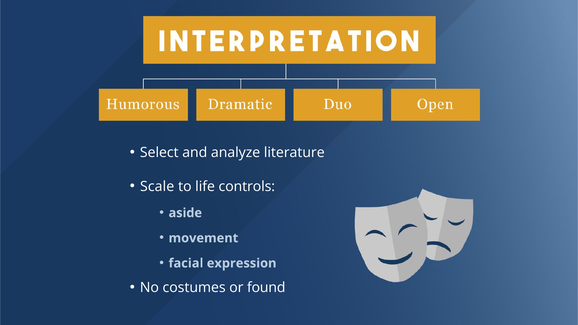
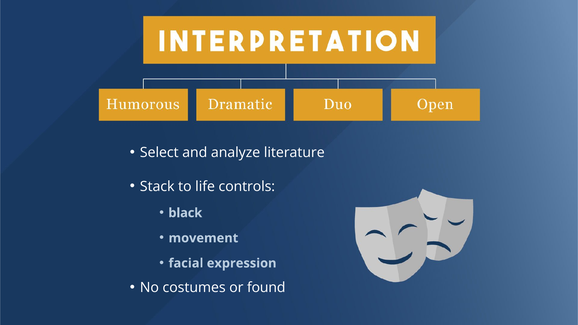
Scale: Scale -> Stack
aside: aside -> black
